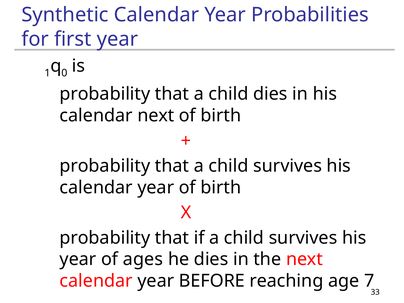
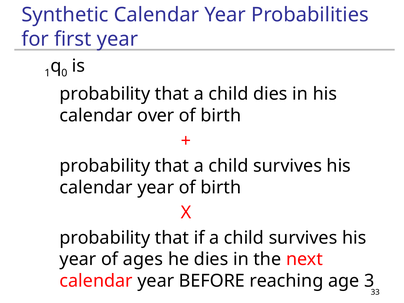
calendar next: next -> over
7: 7 -> 3
